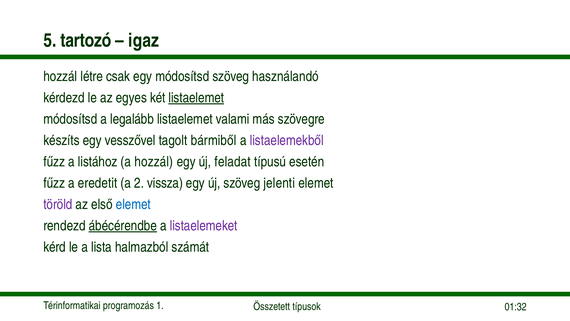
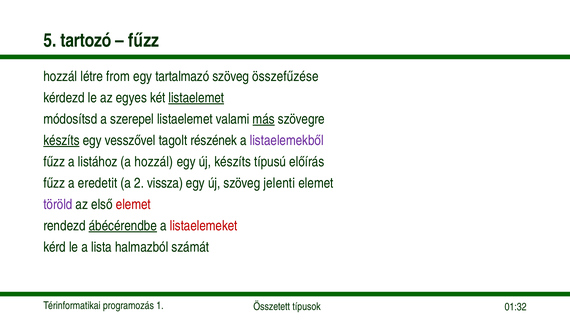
igaz at (144, 40): igaz -> fűzz
csak: csak -> from
egy módosítsd: módosítsd -> tartalmazó
használandó: használandó -> összefűzése
legalább: legalább -> szerepel
más underline: none -> present
készíts at (61, 140) underline: none -> present
bármiből: bármiből -> részének
új feladat: feladat -> készíts
esetén: esetén -> előírás
elemet at (133, 204) colour: blue -> red
listaelemeket colour: purple -> red
